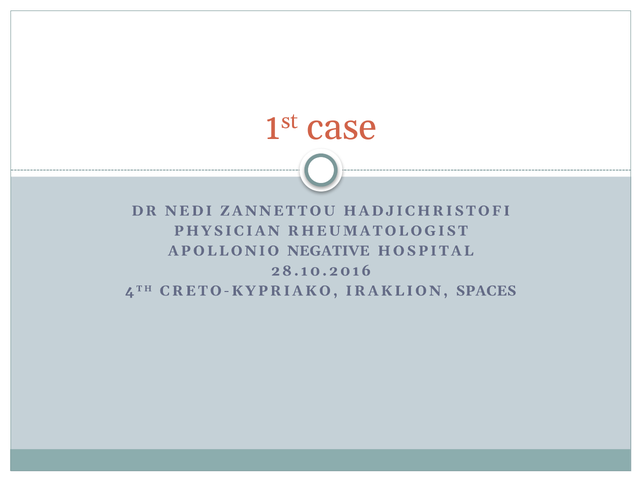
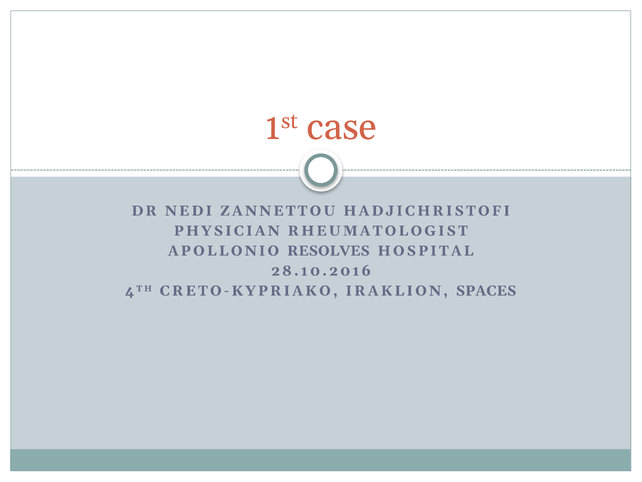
NEGATIVE: NEGATIVE -> RESOLVES
